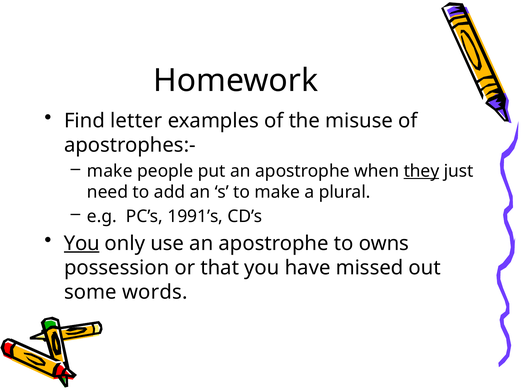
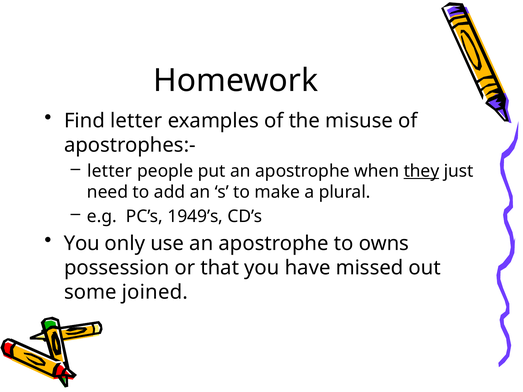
make at (110, 171): make -> letter
1991’s: 1991’s -> 1949’s
You at (82, 243) underline: present -> none
words: words -> joined
